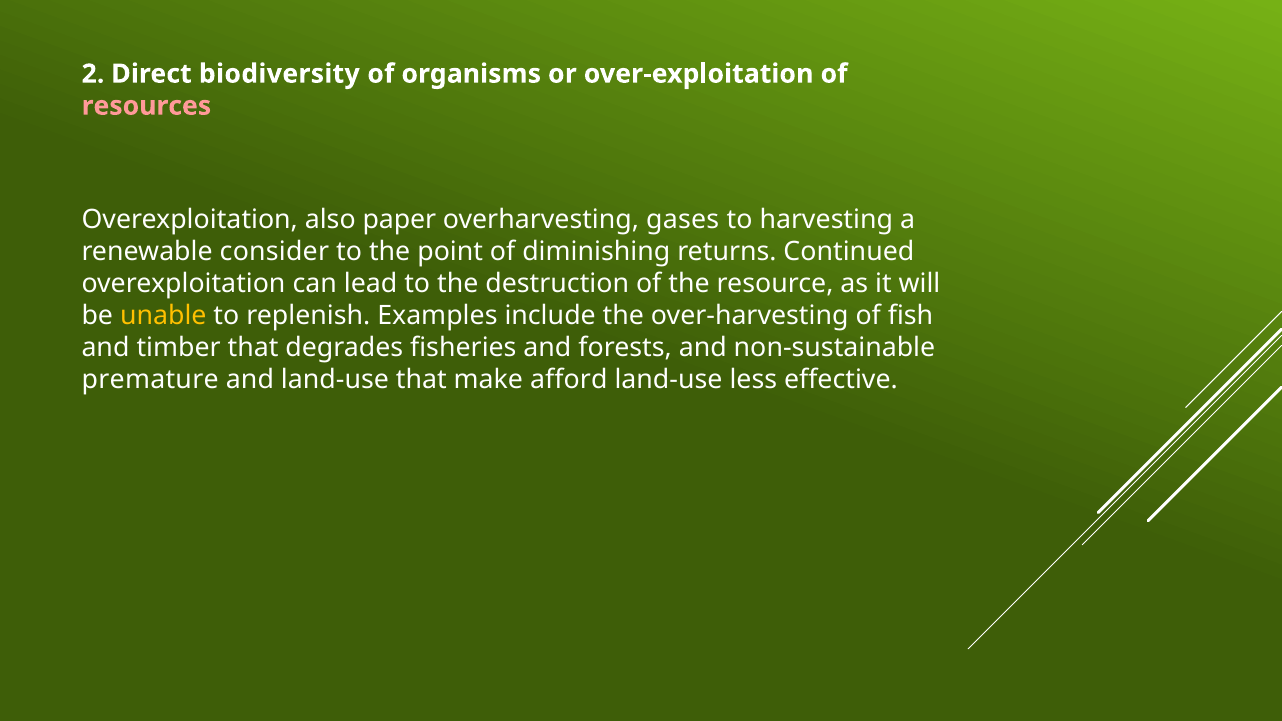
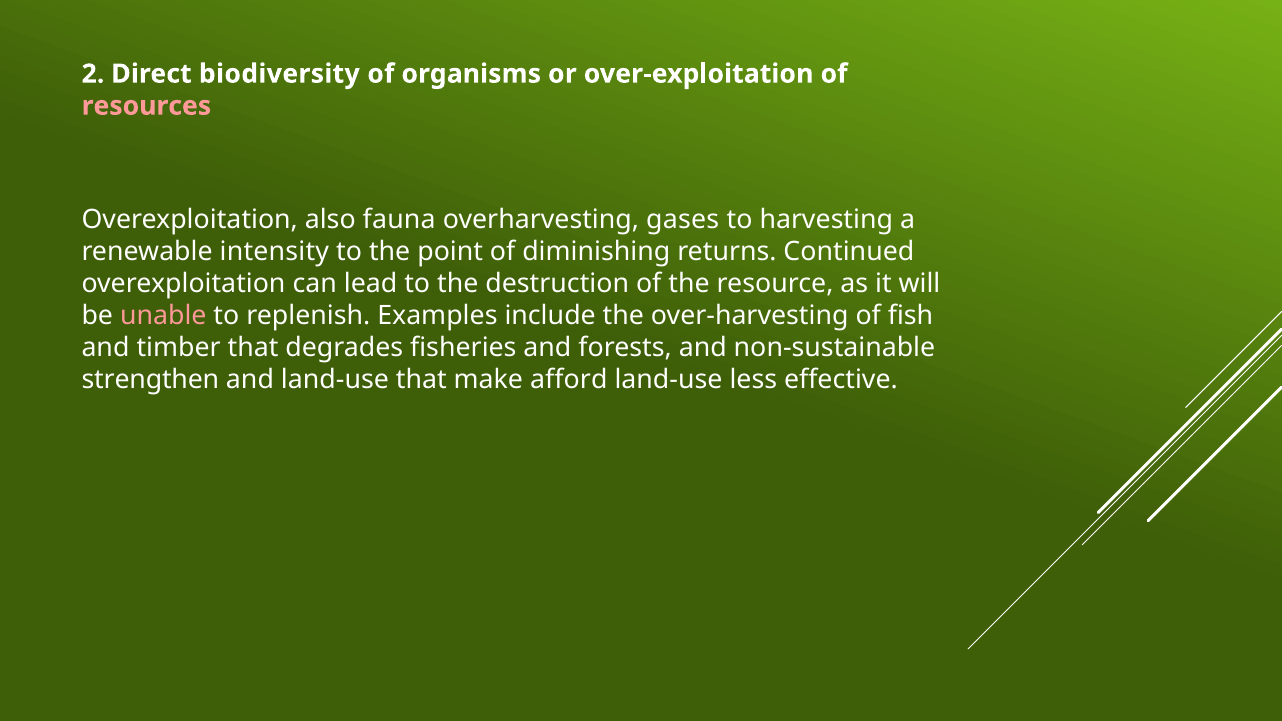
paper: paper -> fauna
consider: consider -> intensity
unable colour: yellow -> pink
premature: premature -> strengthen
